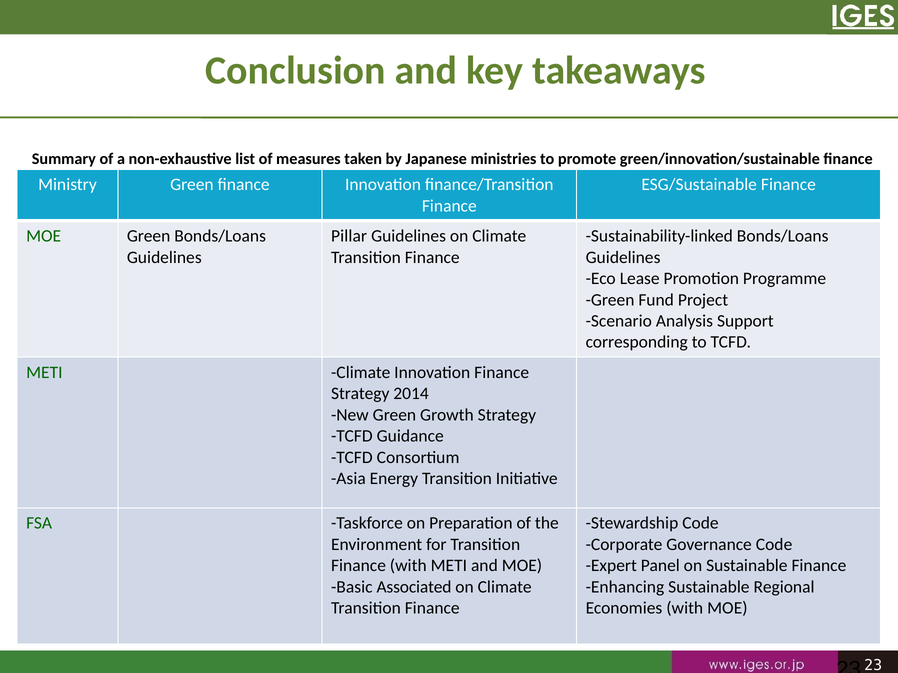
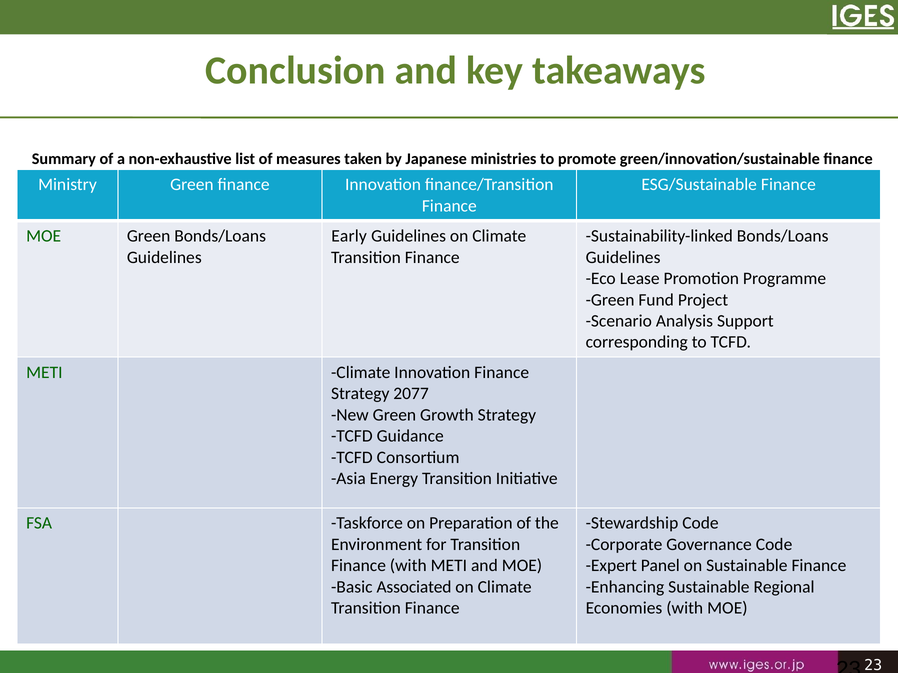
Pillar: Pillar -> Early
2014: 2014 -> 2077
